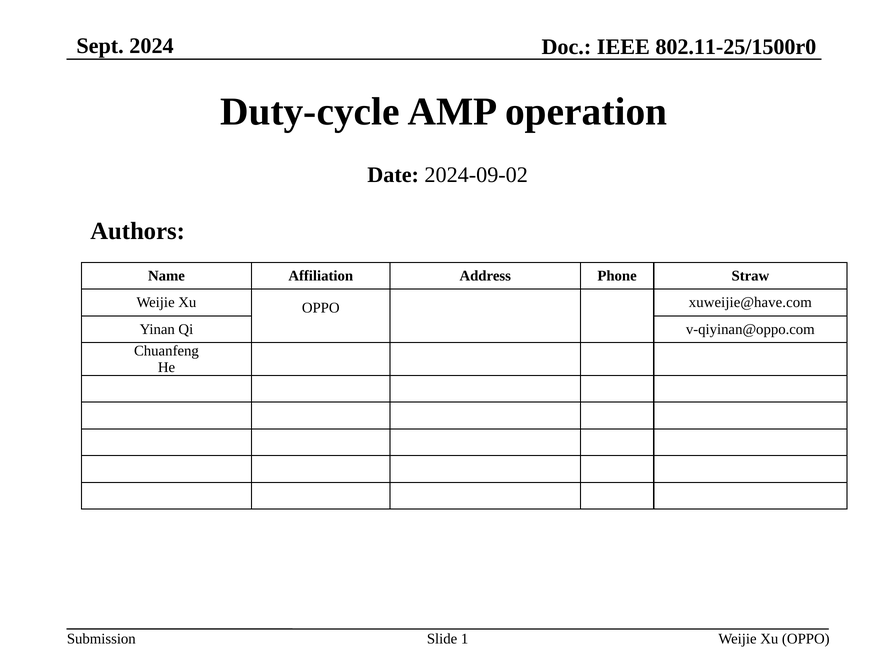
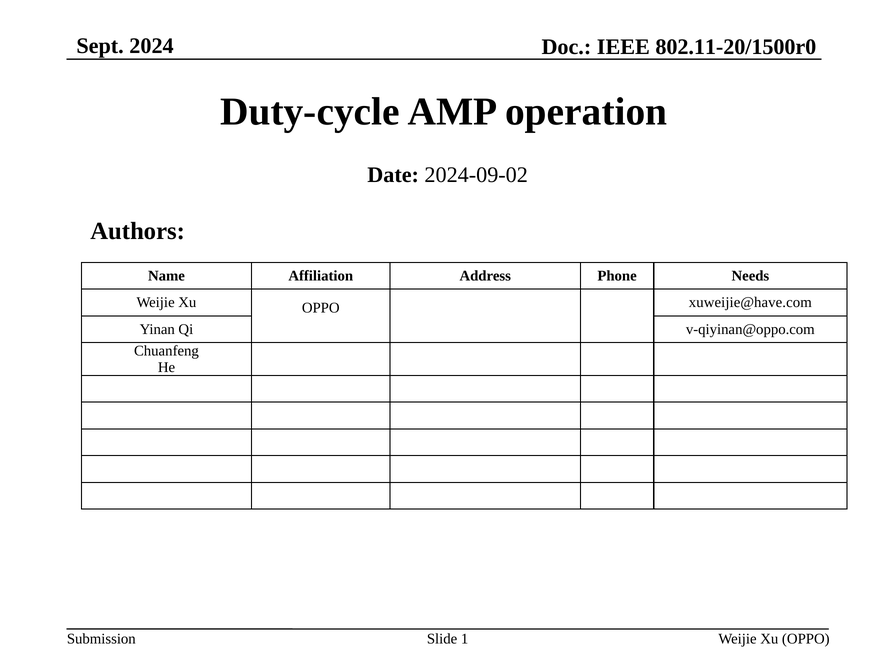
802.11-25/1500r0: 802.11-25/1500r0 -> 802.11-20/1500r0
Straw: Straw -> Needs
